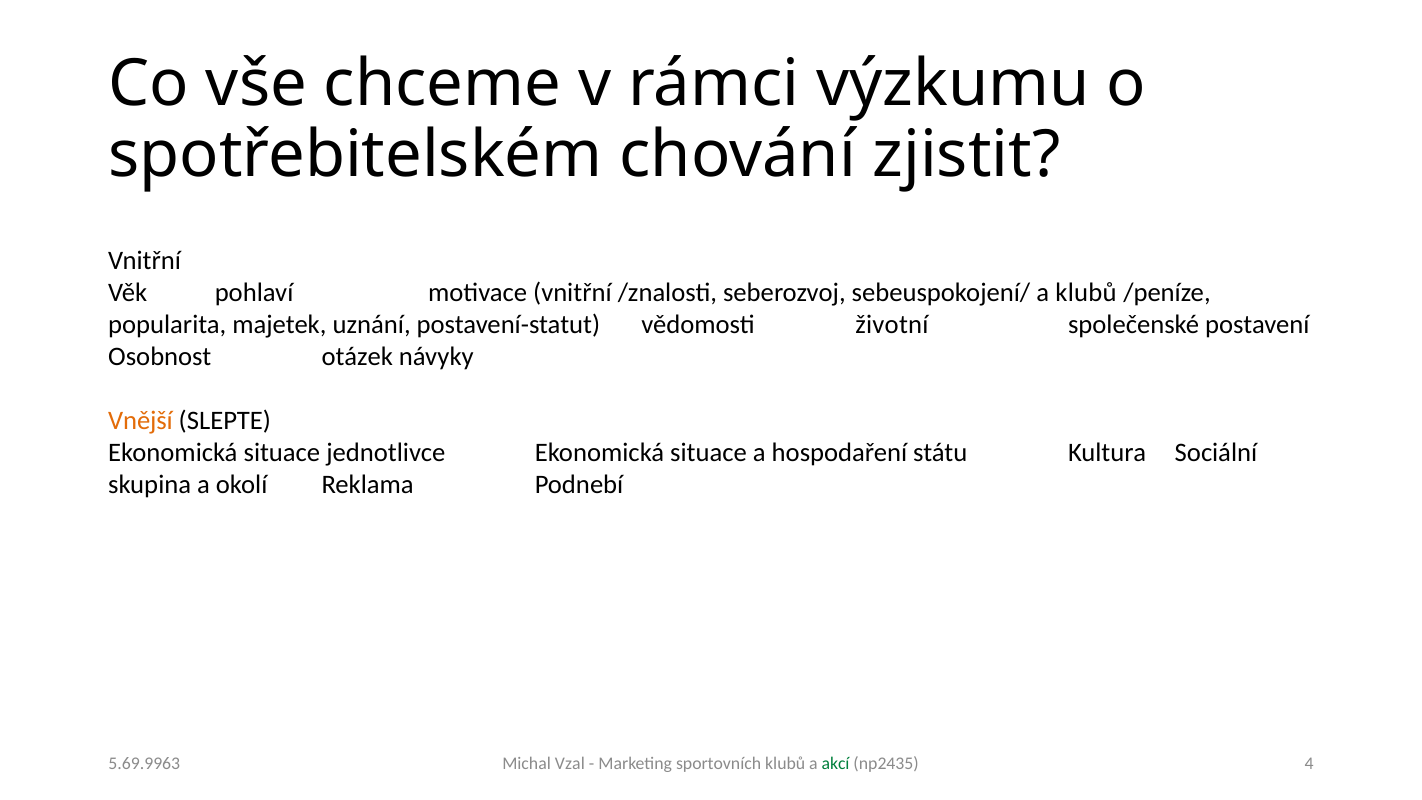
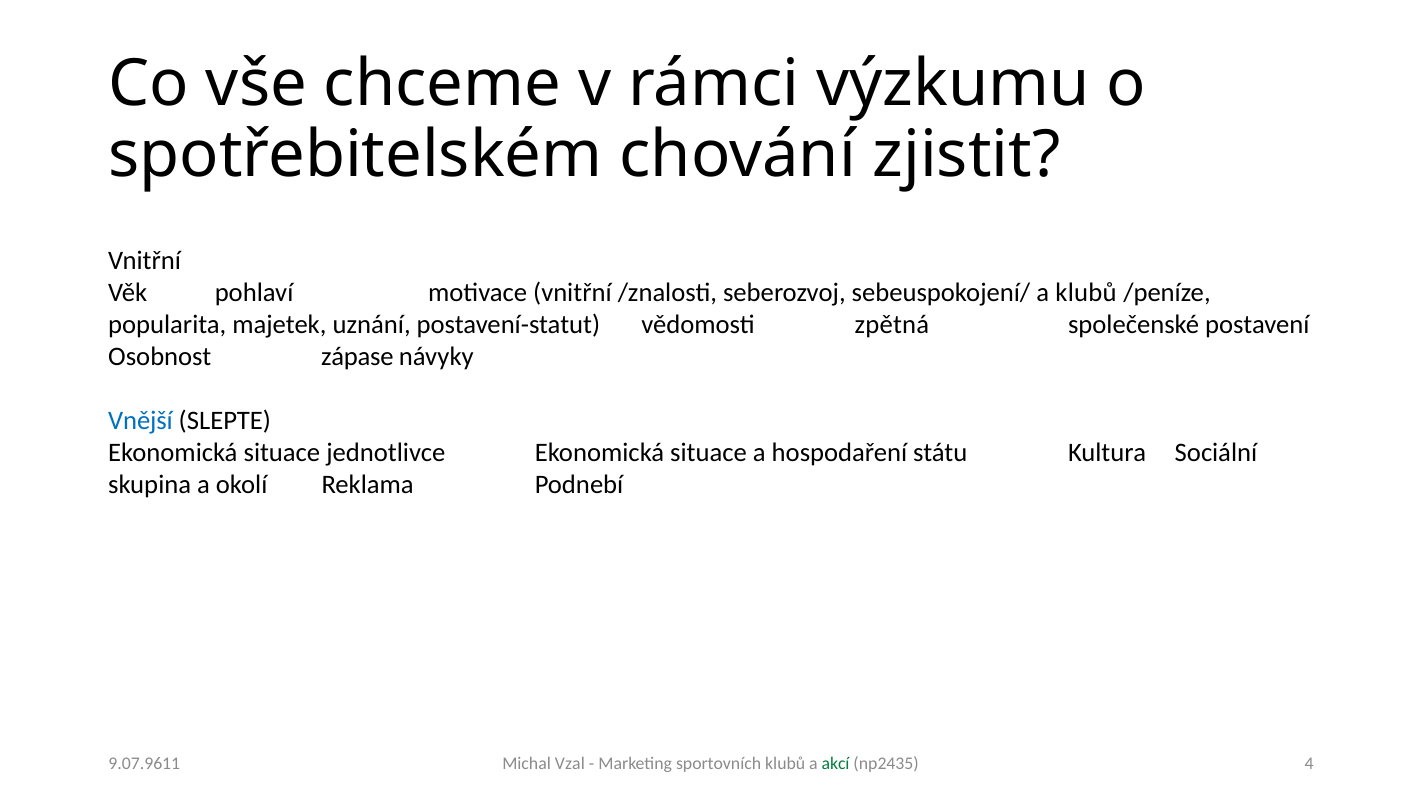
životní: životní -> zpětná
otázek: otázek -> zápase
Vnější colour: orange -> blue
5.69.9963: 5.69.9963 -> 9.07.9611
